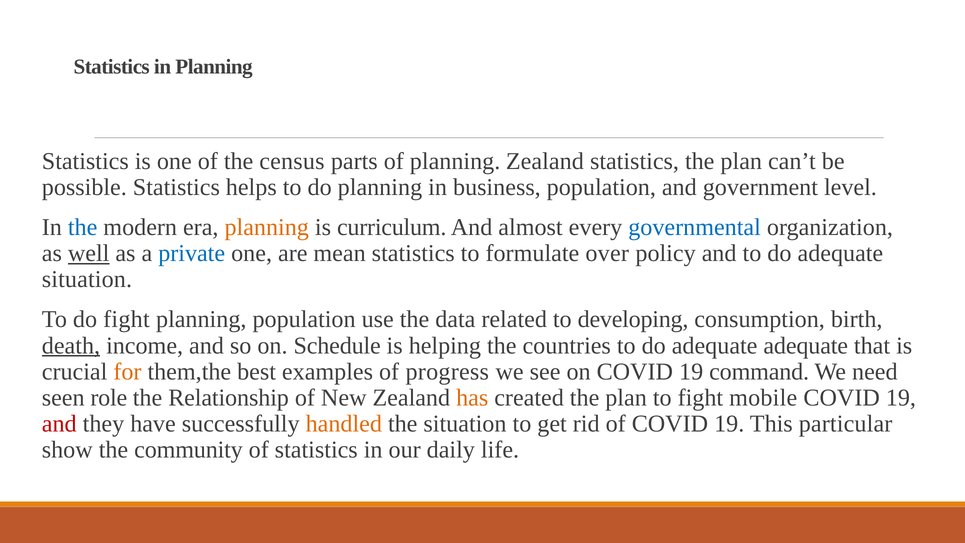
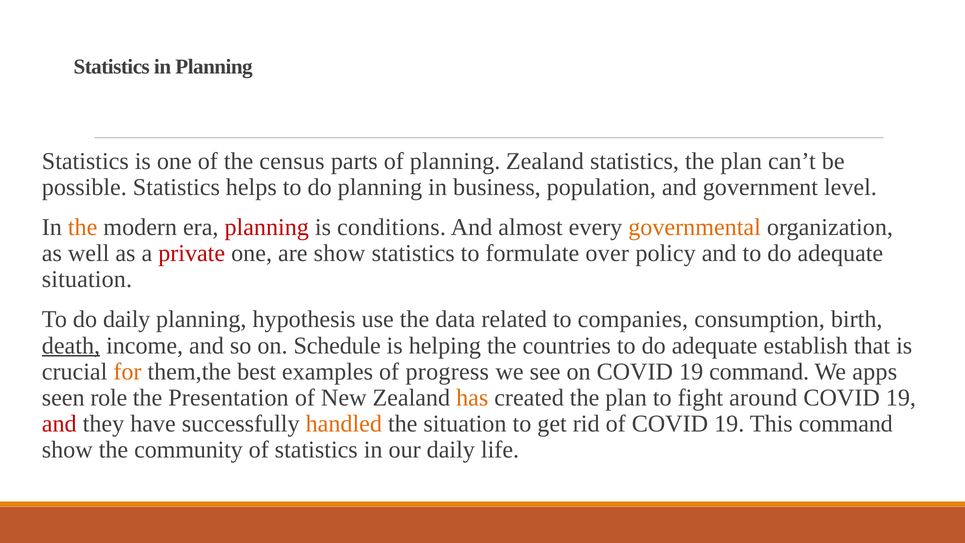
the at (83, 227) colour: blue -> orange
planning at (267, 227) colour: orange -> red
curriculum: curriculum -> conditions
governmental colour: blue -> orange
well underline: present -> none
private colour: blue -> red
are mean: mean -> show
do fight: fight -> daily
planning population: population -> hypothesis
developing: developing -> companies
adequate adequate: adequate -> establish
need: need -> apps
Relationship: Relationship -> Presentation
mobile: mobile -> around
This particular: particular -> command
